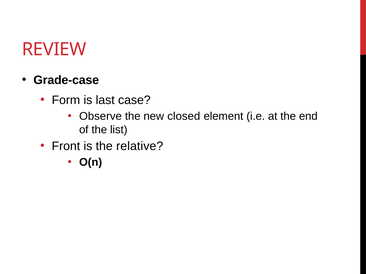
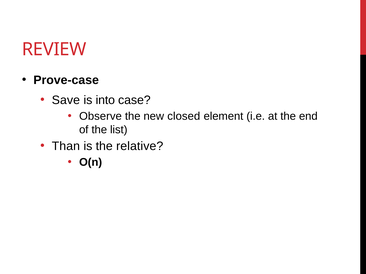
Grade-case: Grade-case -> Prove-case
Form: Form -> Save
last: last -> into
Front: Front -> Than
